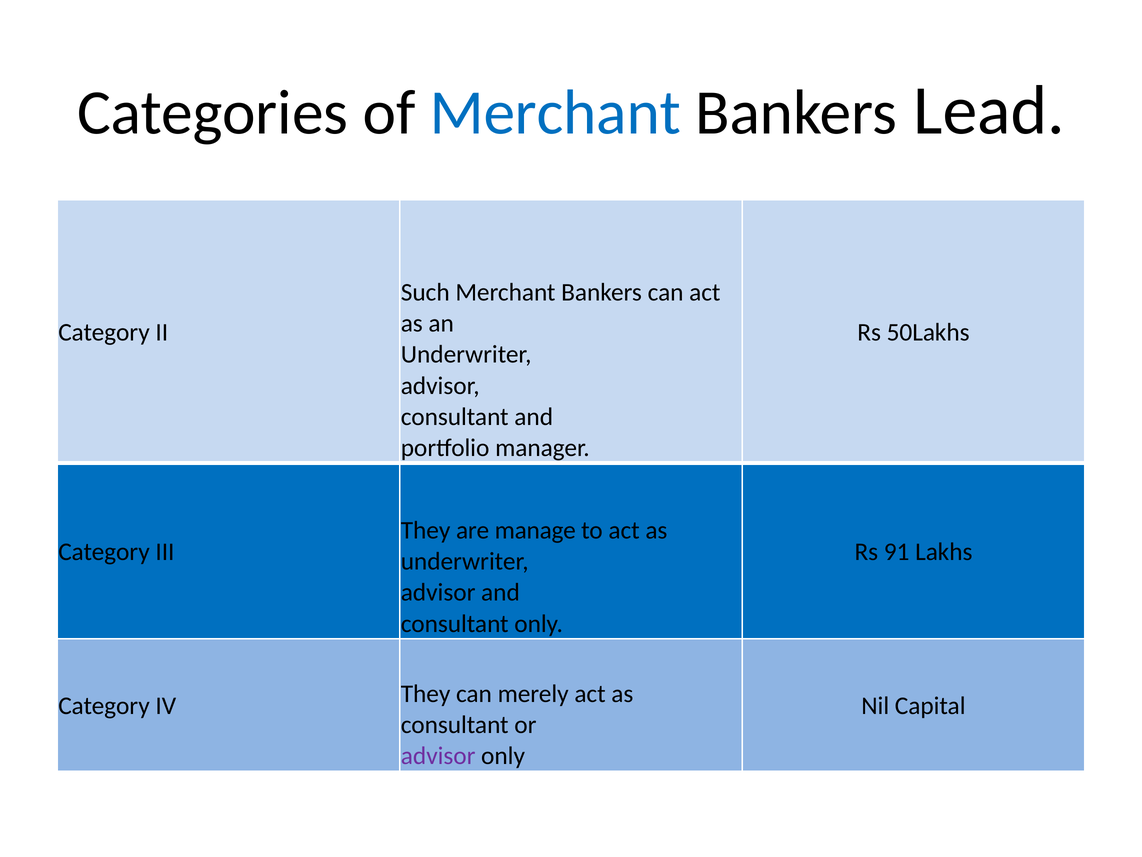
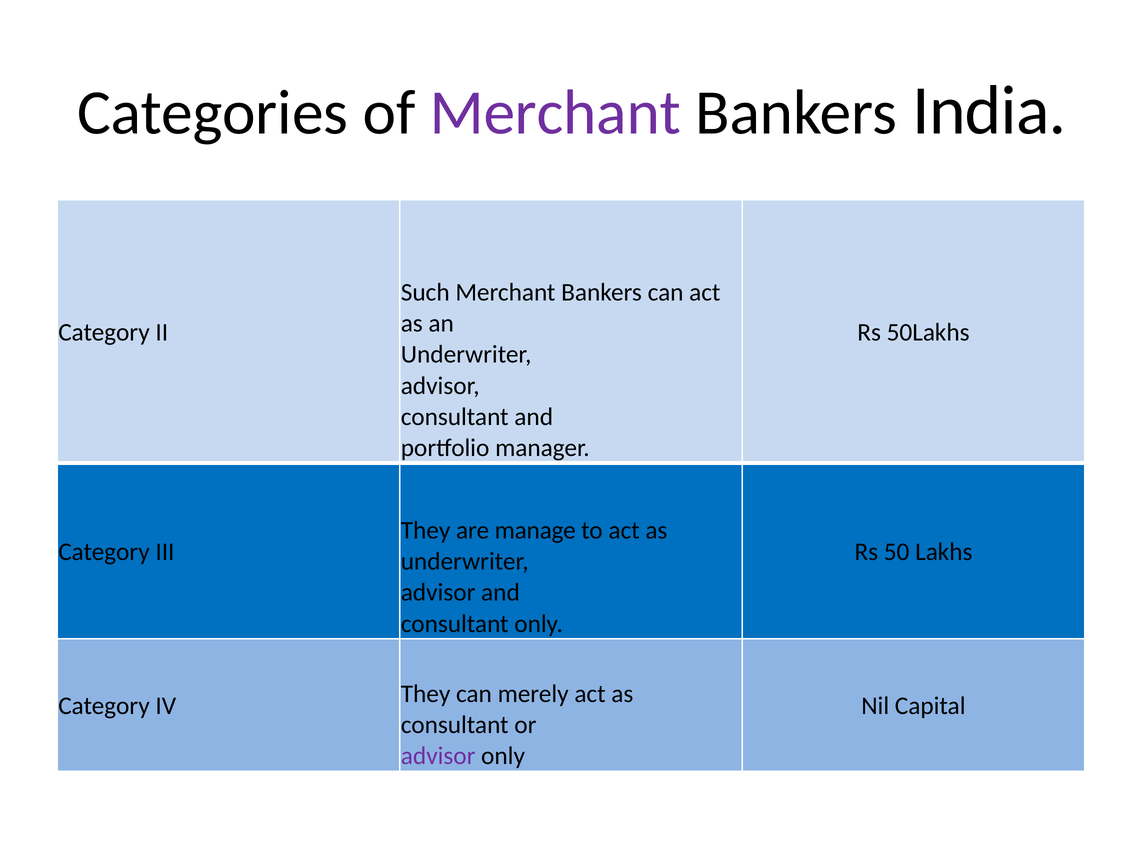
Merchant at (555, 113) colour: blue -> purple
Lead: Lead -> India
91: 91 -> 50
